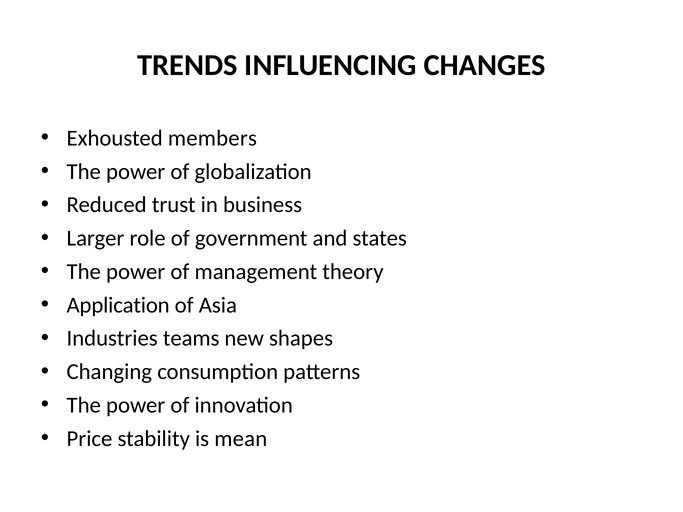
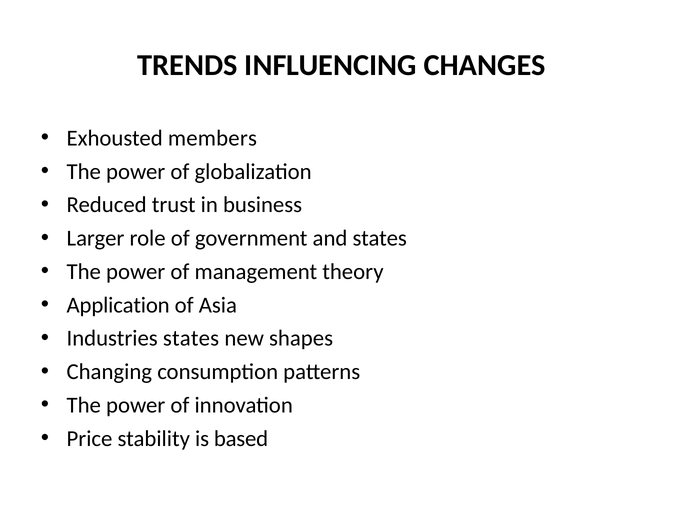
Industries teams: teams -> states
mean: mean -> based
